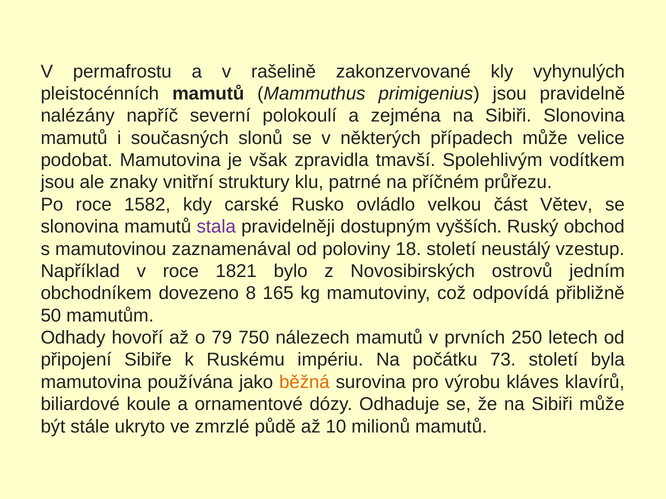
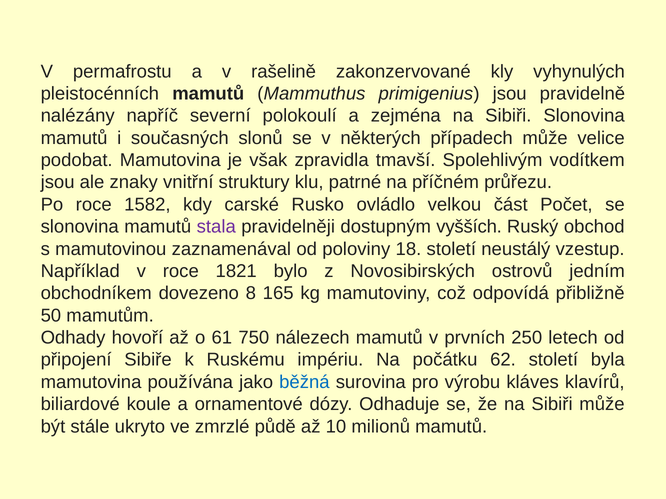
Větev: Větev -> Počet
79: 79 -> 61
73: 73 -> 62
běžná colour: orange -> blue
